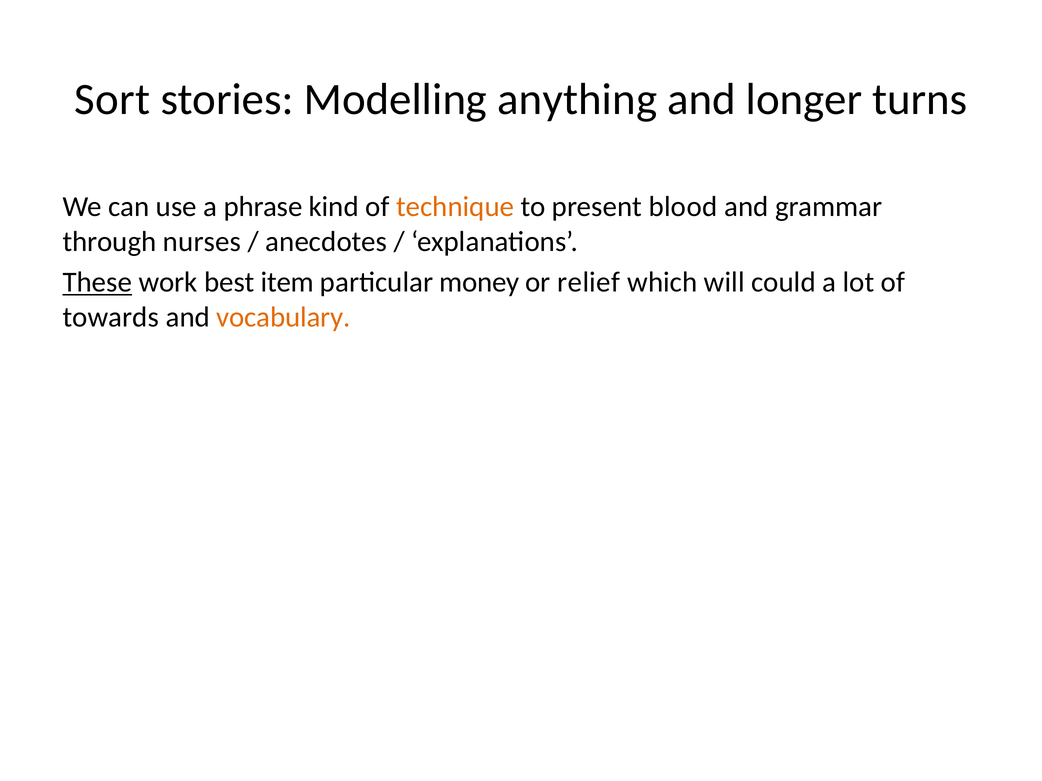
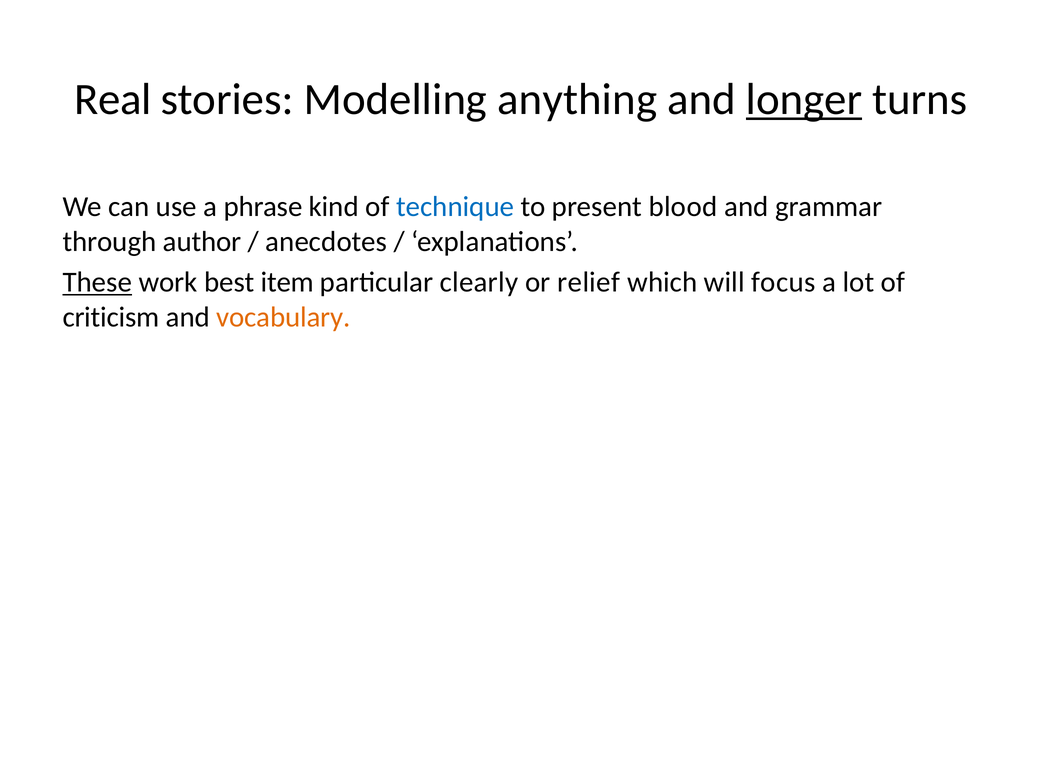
Sort: Sort -> Real
longer underline: none -> present
technique colour: orange -> blue
nurses: nurses -> author
money: money -> clearly
could: could -> focus
towards: towards -> criticism
